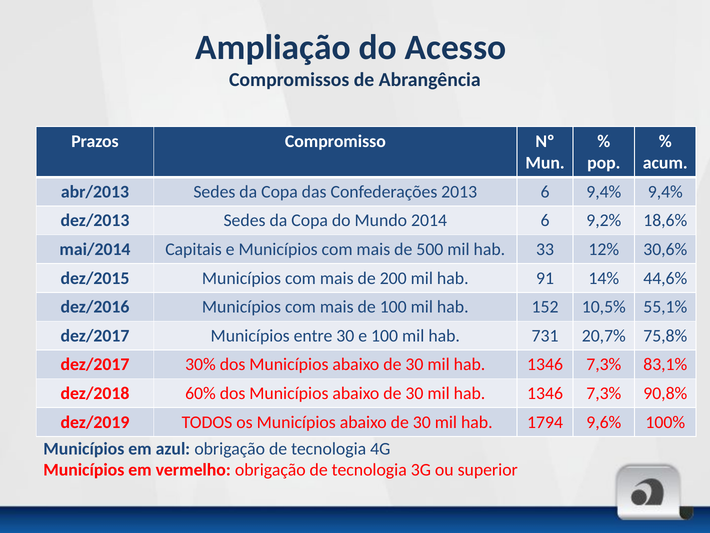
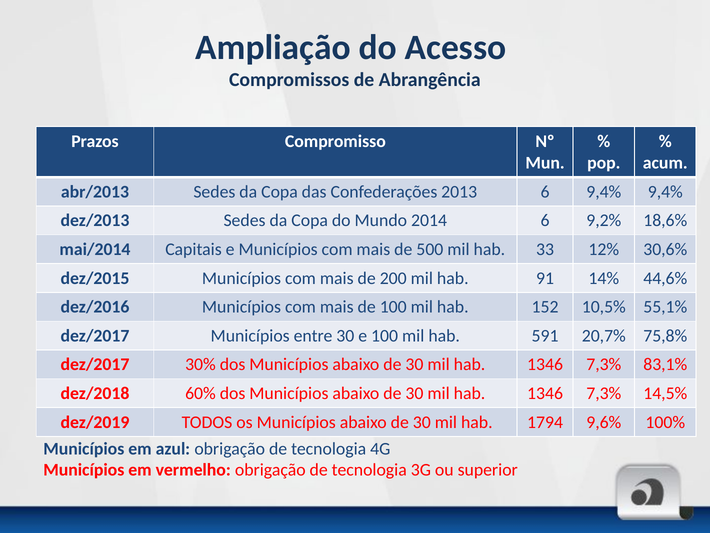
731: 731 -> 591
90,8%: 90,8% -> 14,5%
